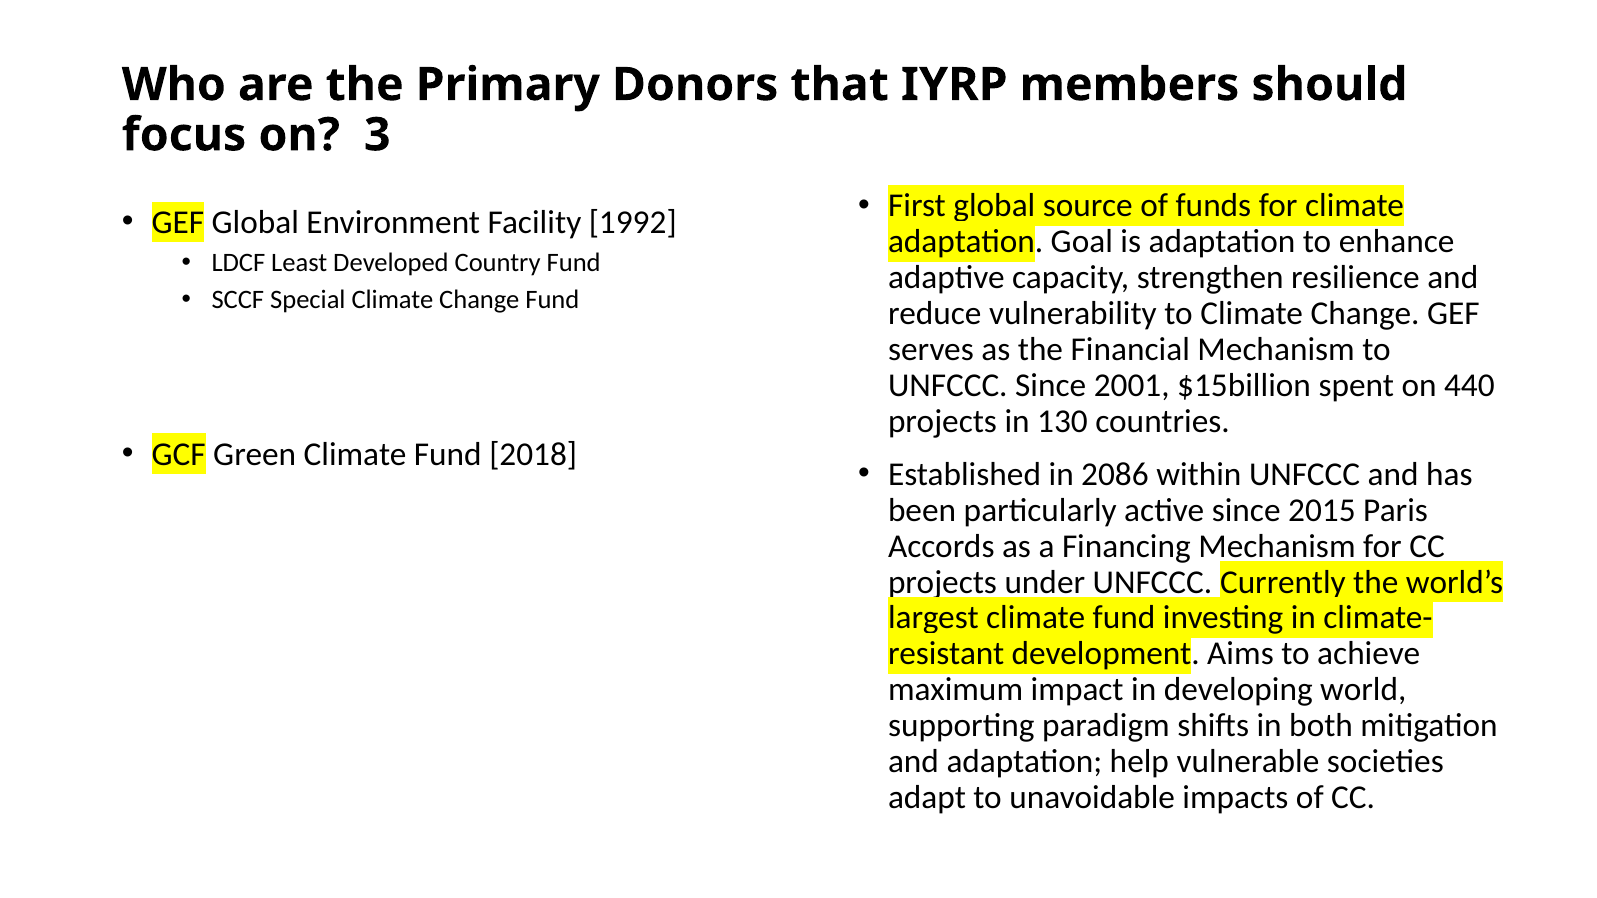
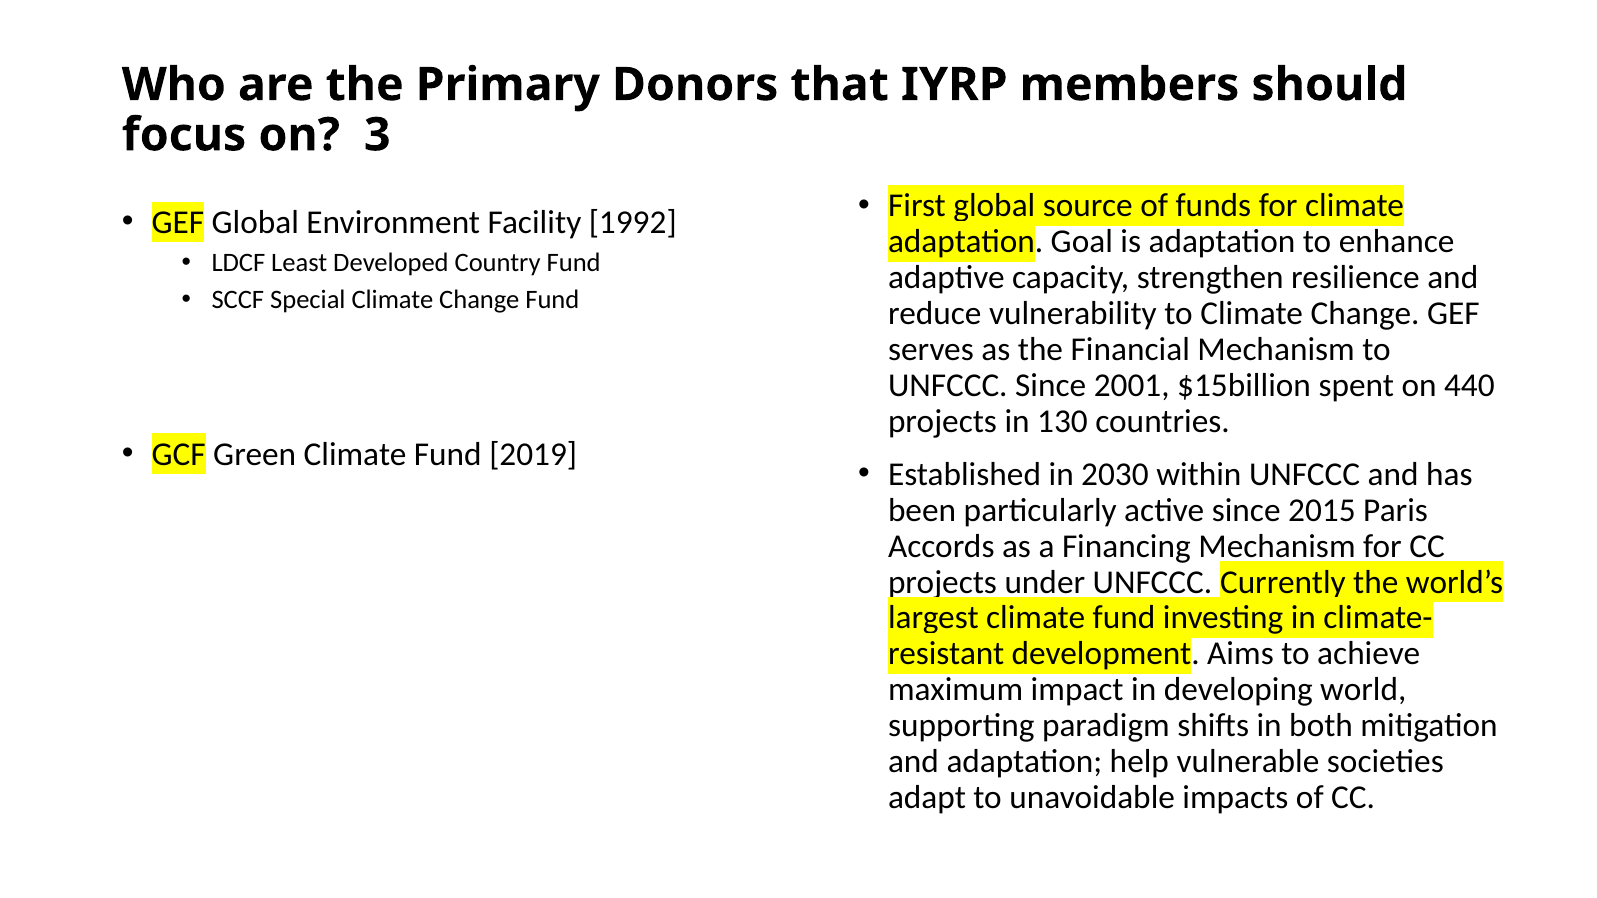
2018: 2018 -> 2019
2086: 2086 -> 2030
